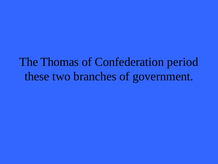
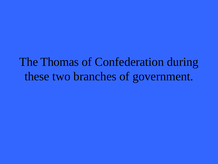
period: period -> during
